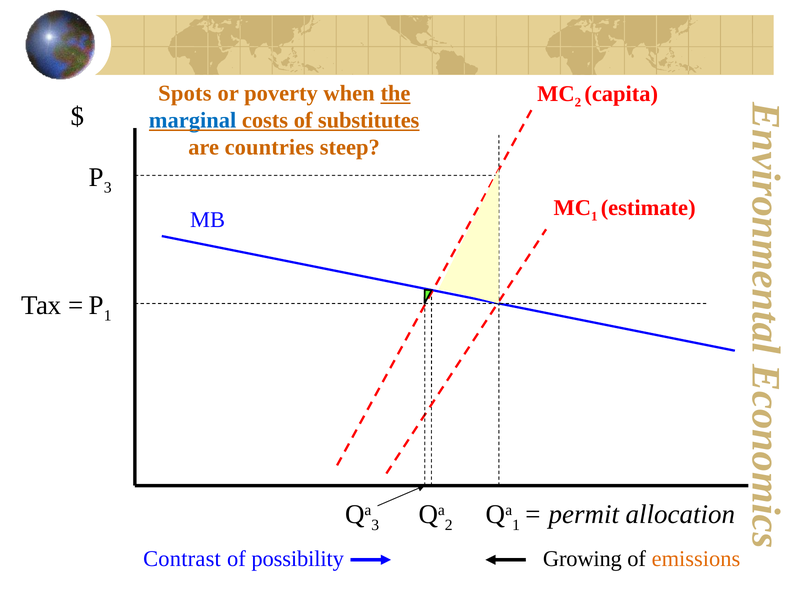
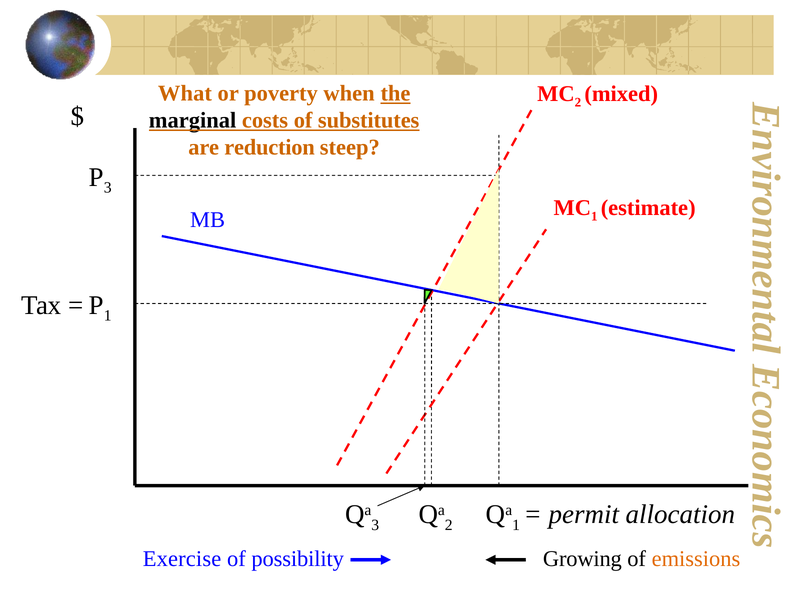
Spots: Spots -> What
capita: capita -> mixed
marginal colour: blue -> black
countries: countries -> reduction
Contrast: Contrast -> Exercise
